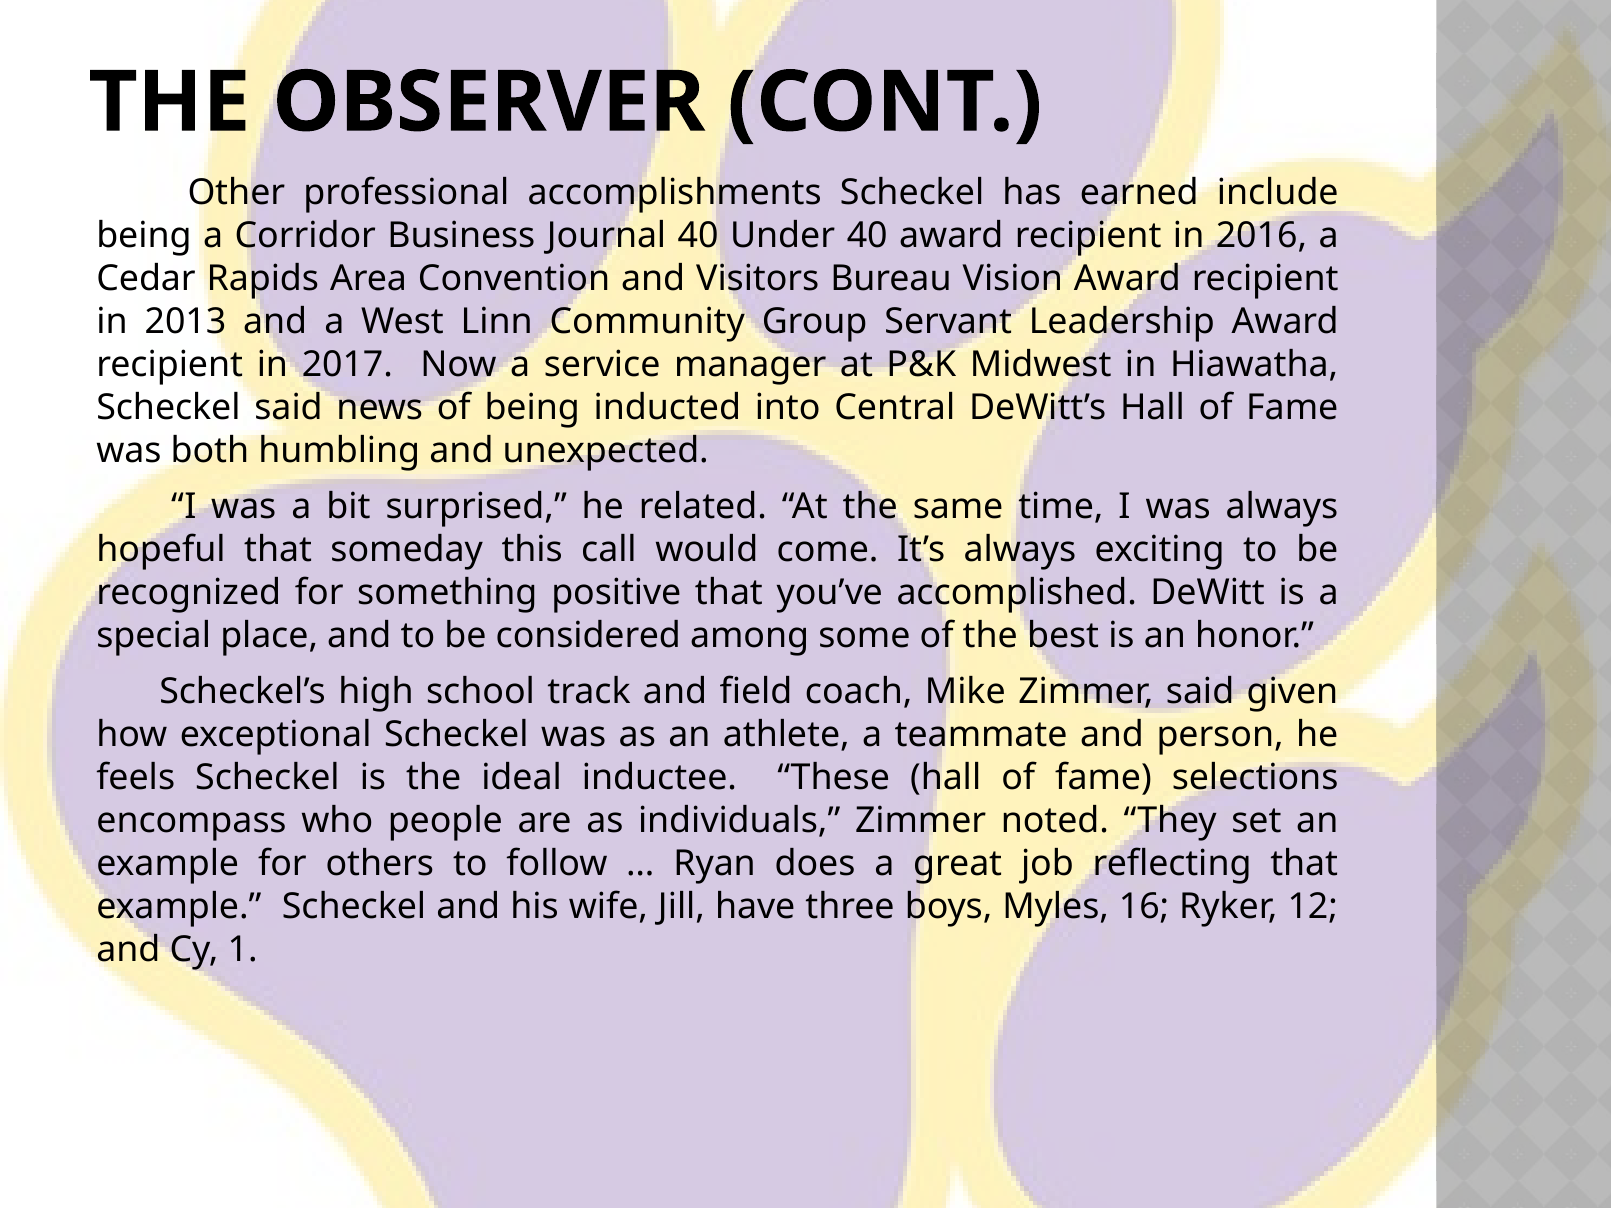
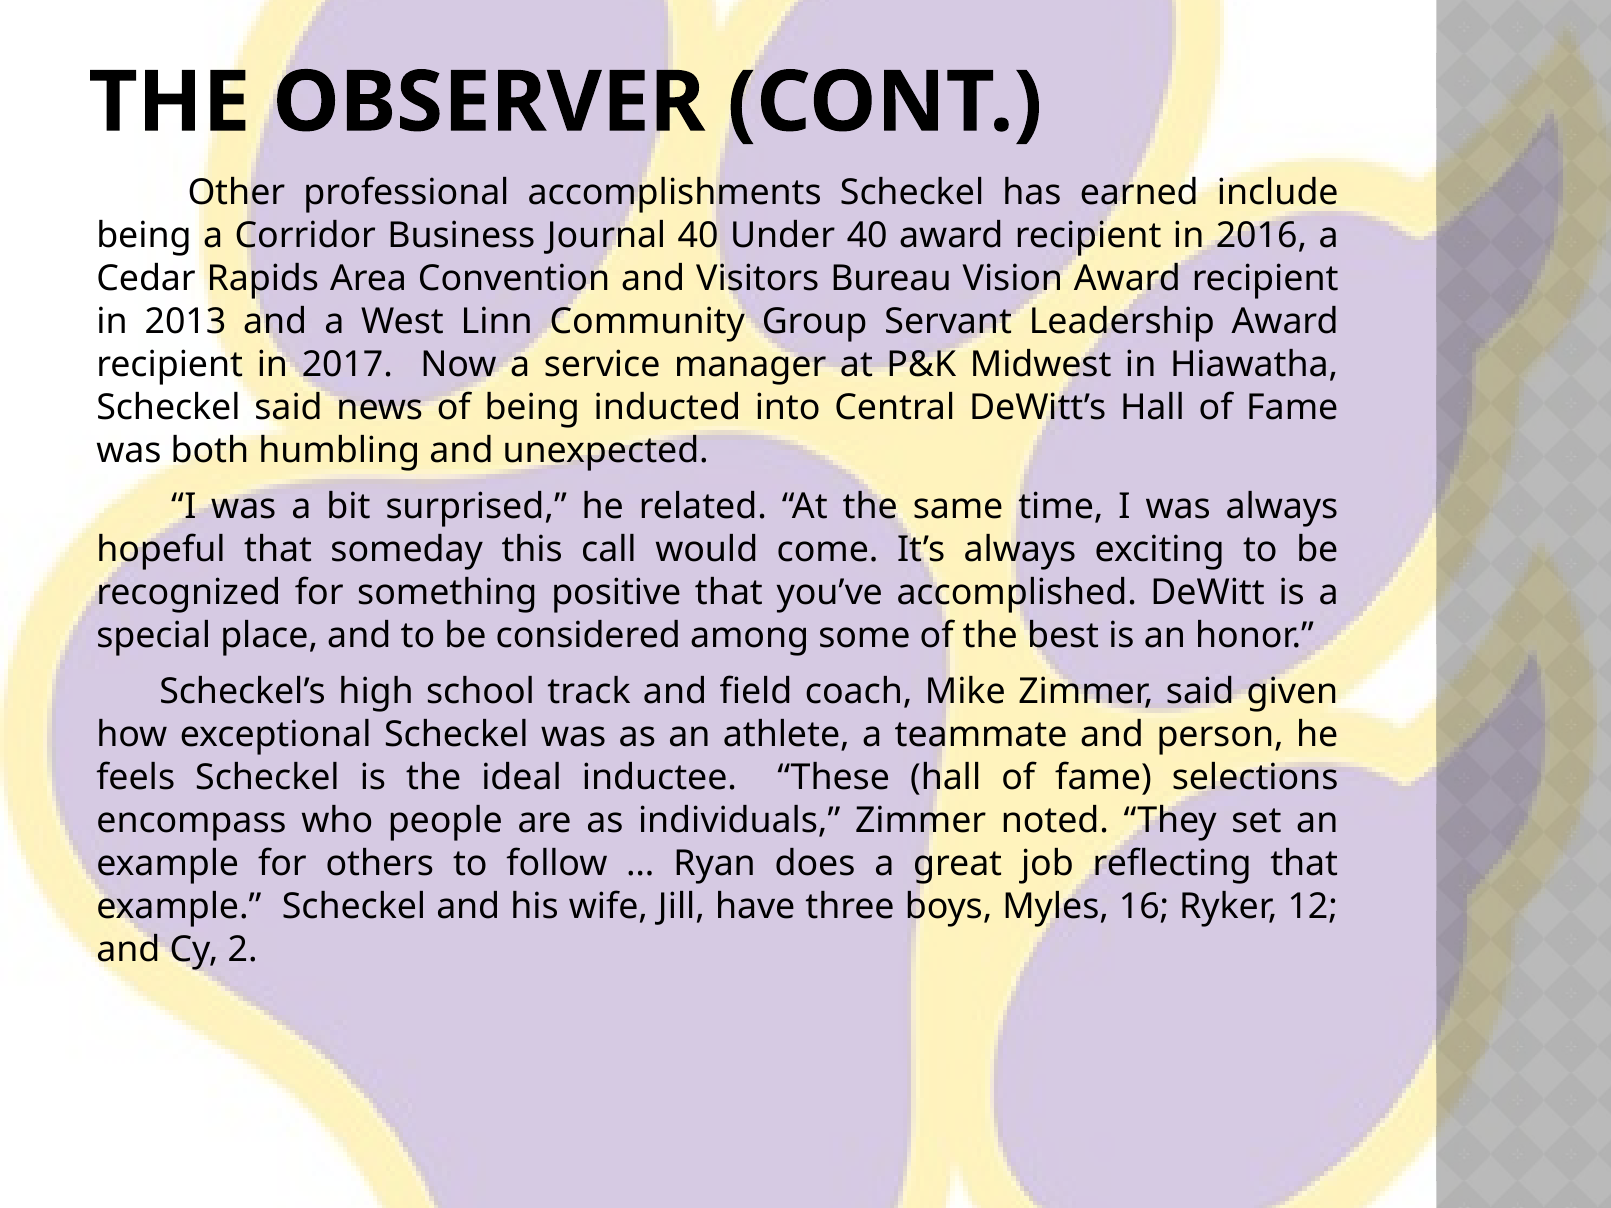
1: 1 -> 2
